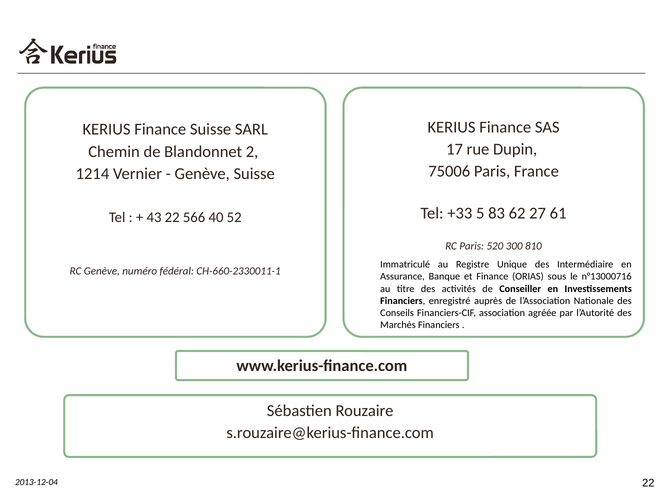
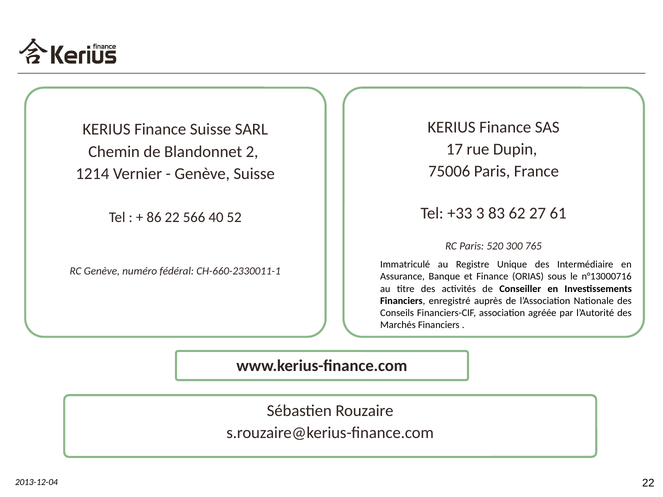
5: 5 -> 3
43: 43 -> 86
810: 810 -> 765
